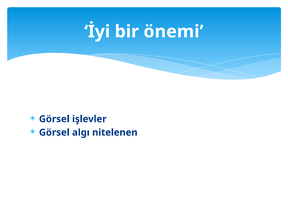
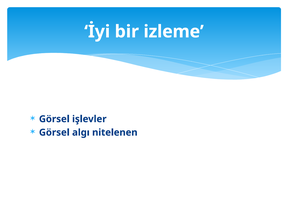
önemi: önemi -> izleme
